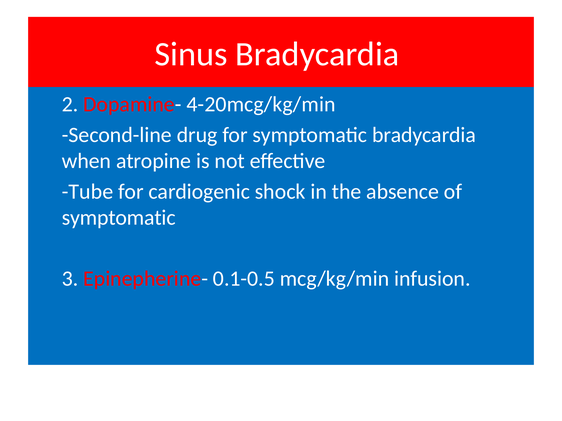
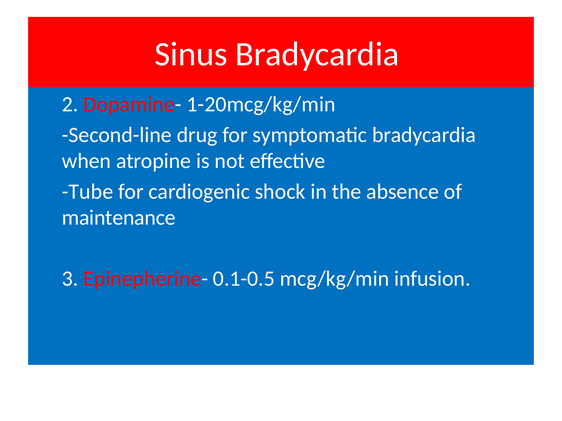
4-20mcg/kg/min: 4-20mcg/kg/min -> 1-20mcg/kg/min
symptomatic at (119, 218): symptomatic -> maintenance
